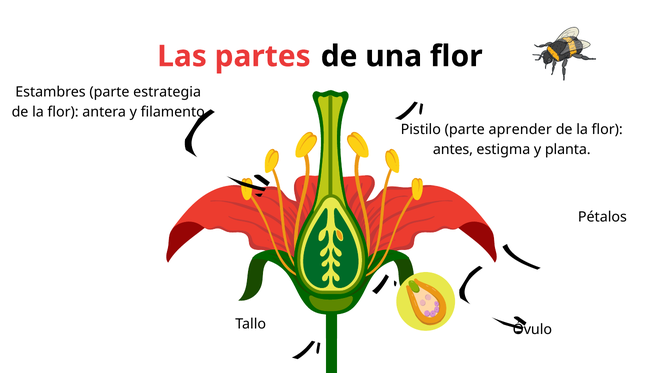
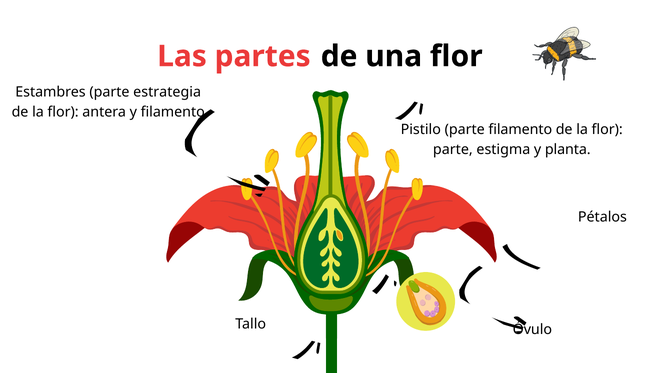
parte aprender: aprender -> filamento
antes at (453, 150): antes -> parte
